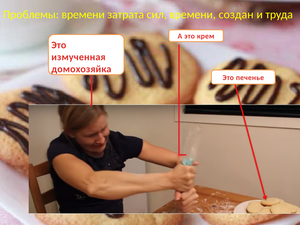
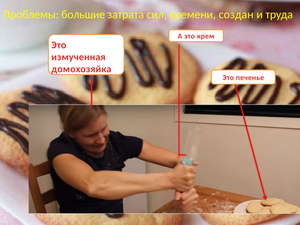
Проблемы времени: времени -> большие
